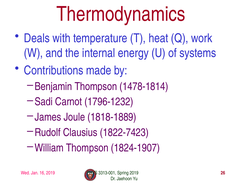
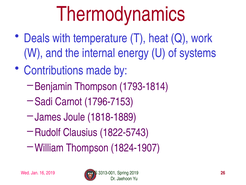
1478-1814: 1478-1814 -> 1793-1814
1796-1232: 1796-1232 -> 1796-7153
1822-7423: 1822-7423 -> 1822-5743
